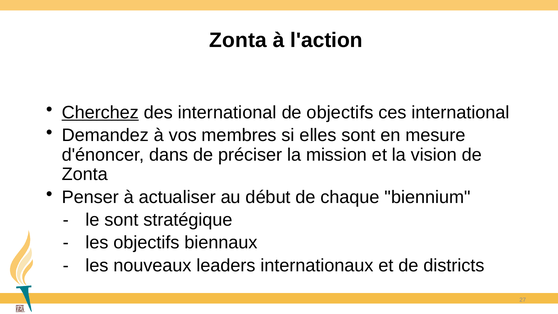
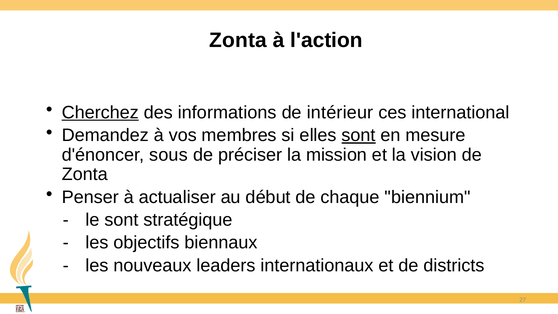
des international: international -> informations
de objectifs: objectifs -> intérieur
sont at (359, 135) underline: none -> present
dans: dans -> sous
